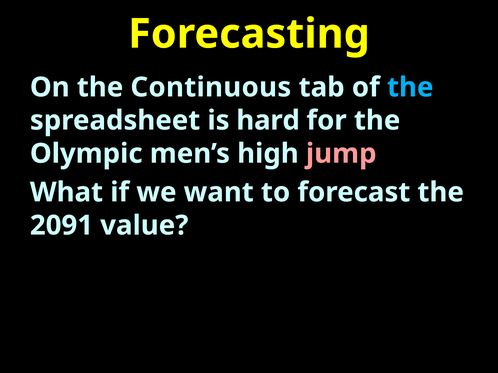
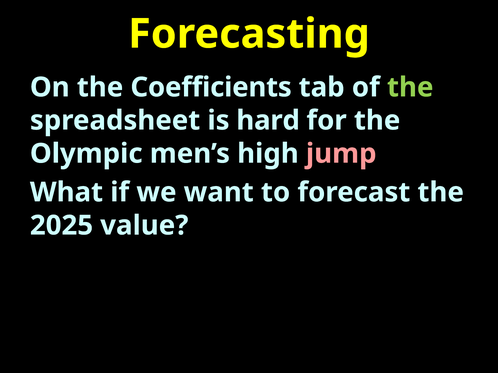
Continuous: Continuous -> Coefficients
the at (410, 87) colour: light blue -> light green
2091: 2091 -> 2025
